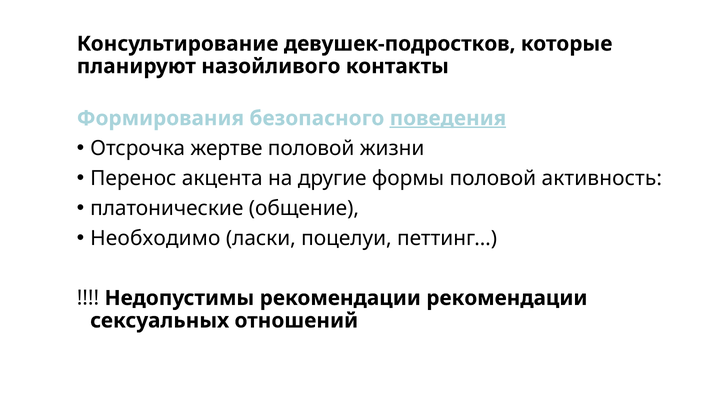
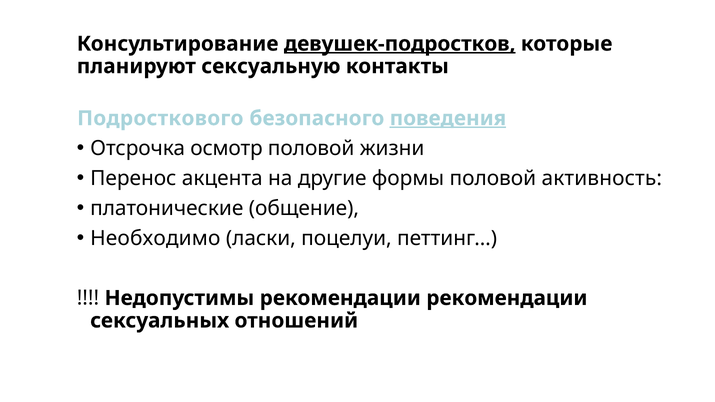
девушек-подростков underline: none -> present
назойливого: назойливого -> сексуальную
Формирования: Формирования -> Подросткового
жертве: жертве -> осмотр
